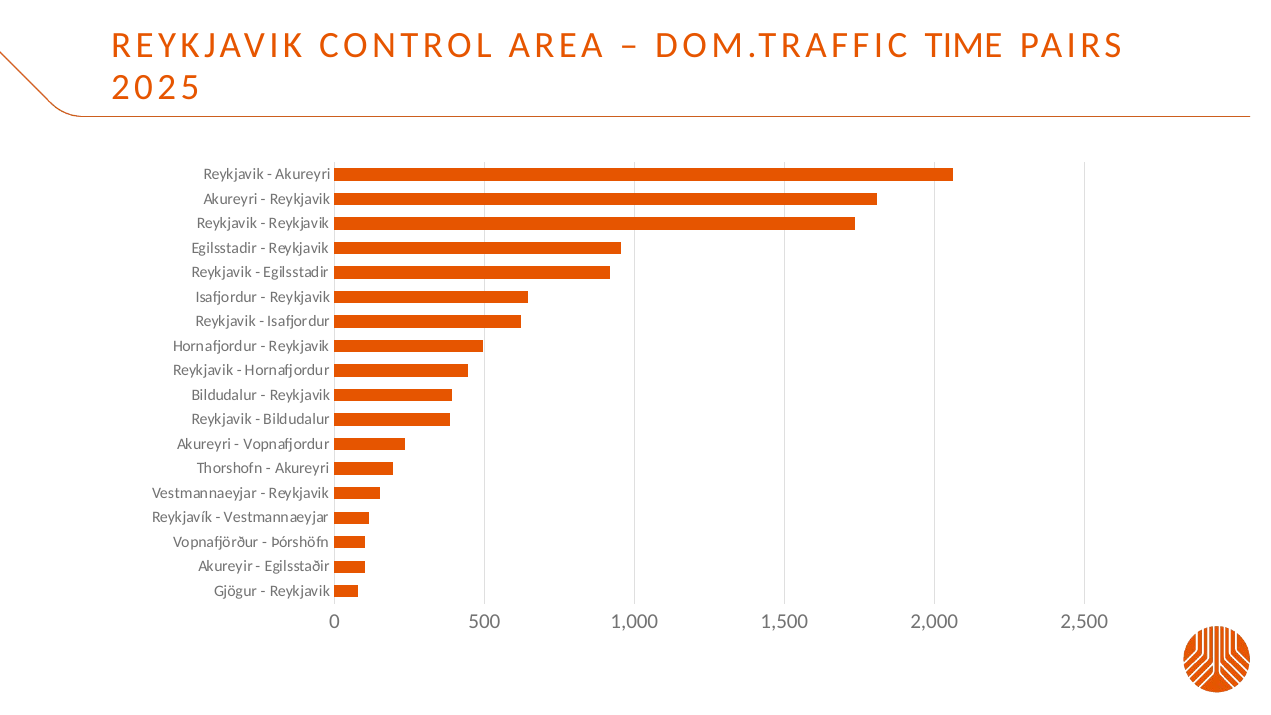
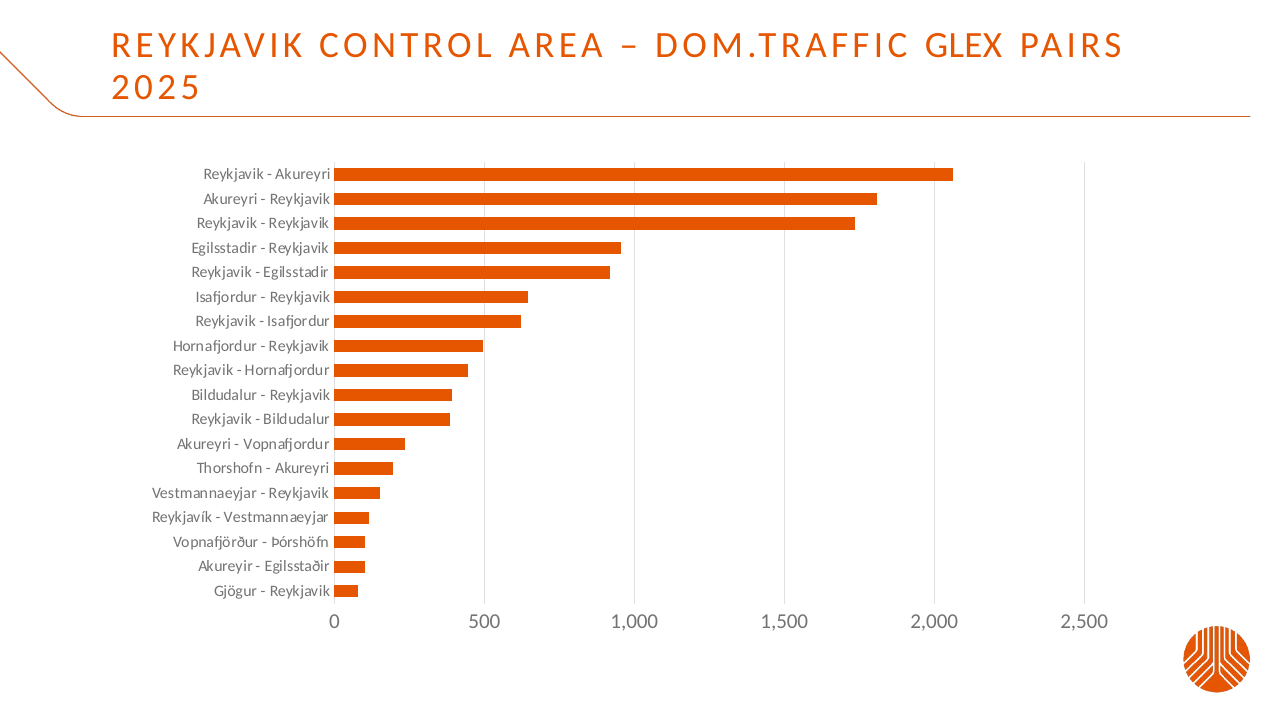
TIME: TIME -> GLEX
